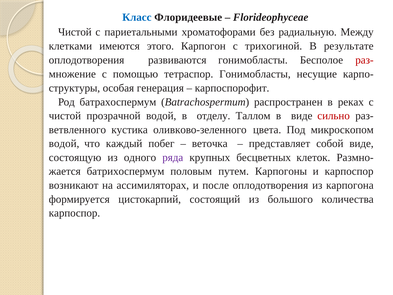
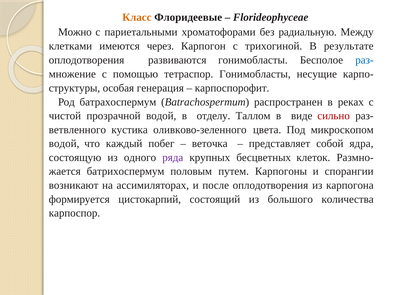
Класс colour: blue -> orange
Чистой at (75, 32): Чистой -> Можно
этого: этого -> через
раз- at (364, 60) colour: red -> blue
собой виде: виде -> ядра
и карпоспор: карпоспор -> спорангии
